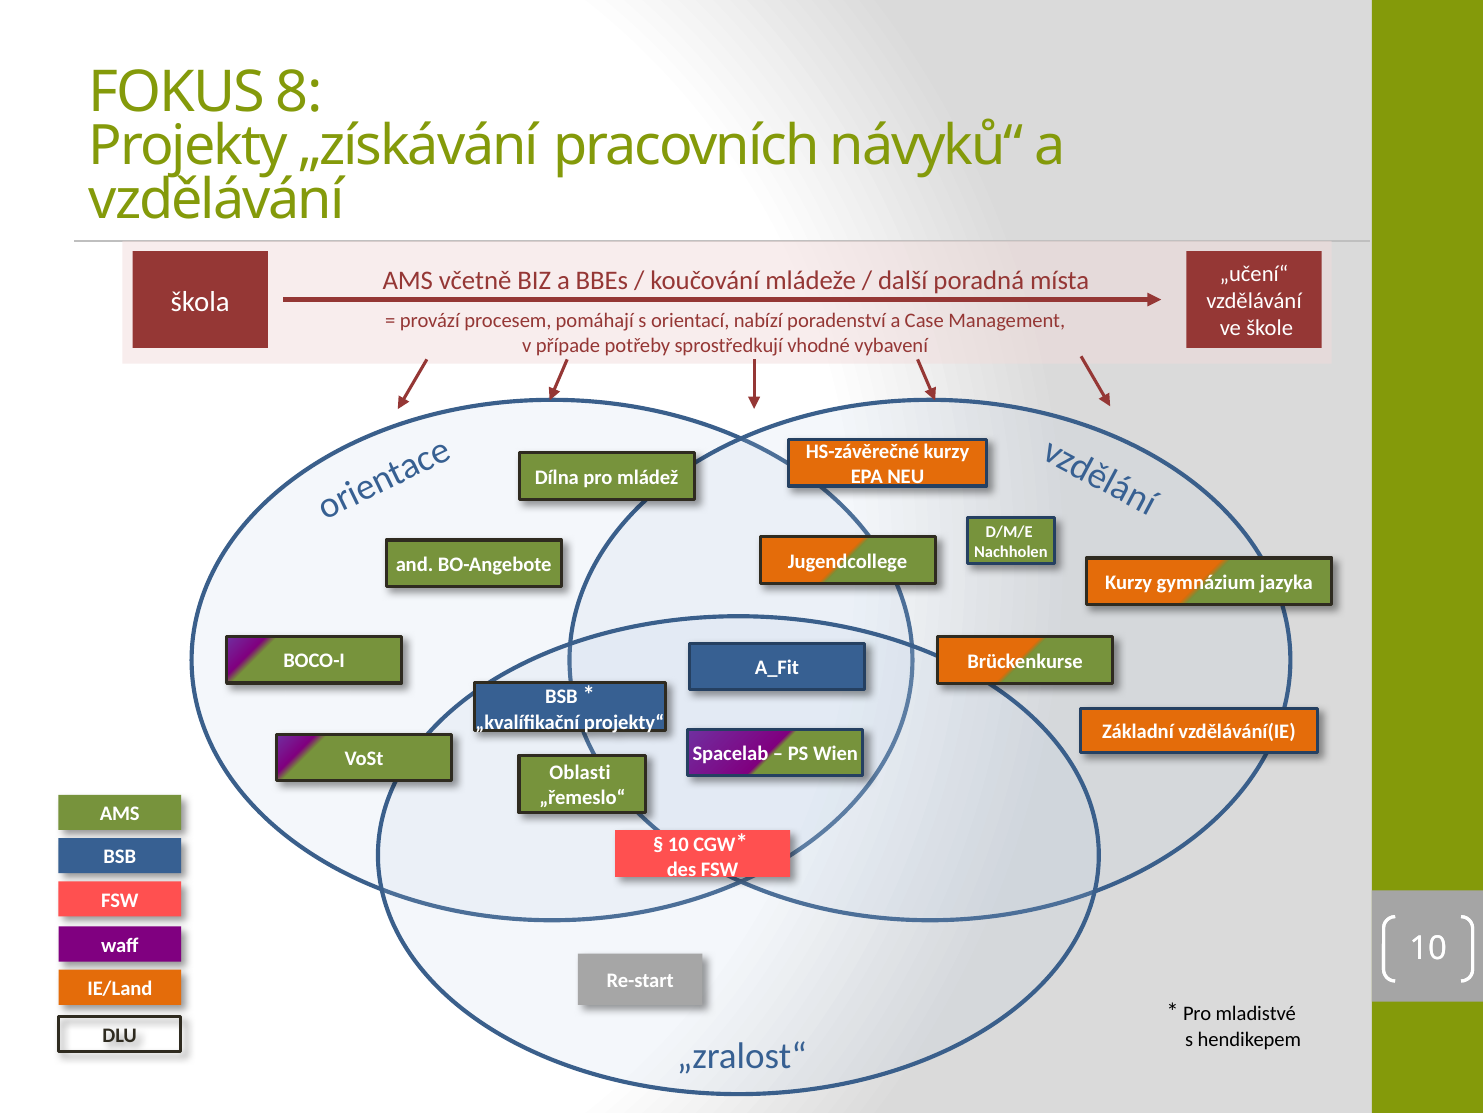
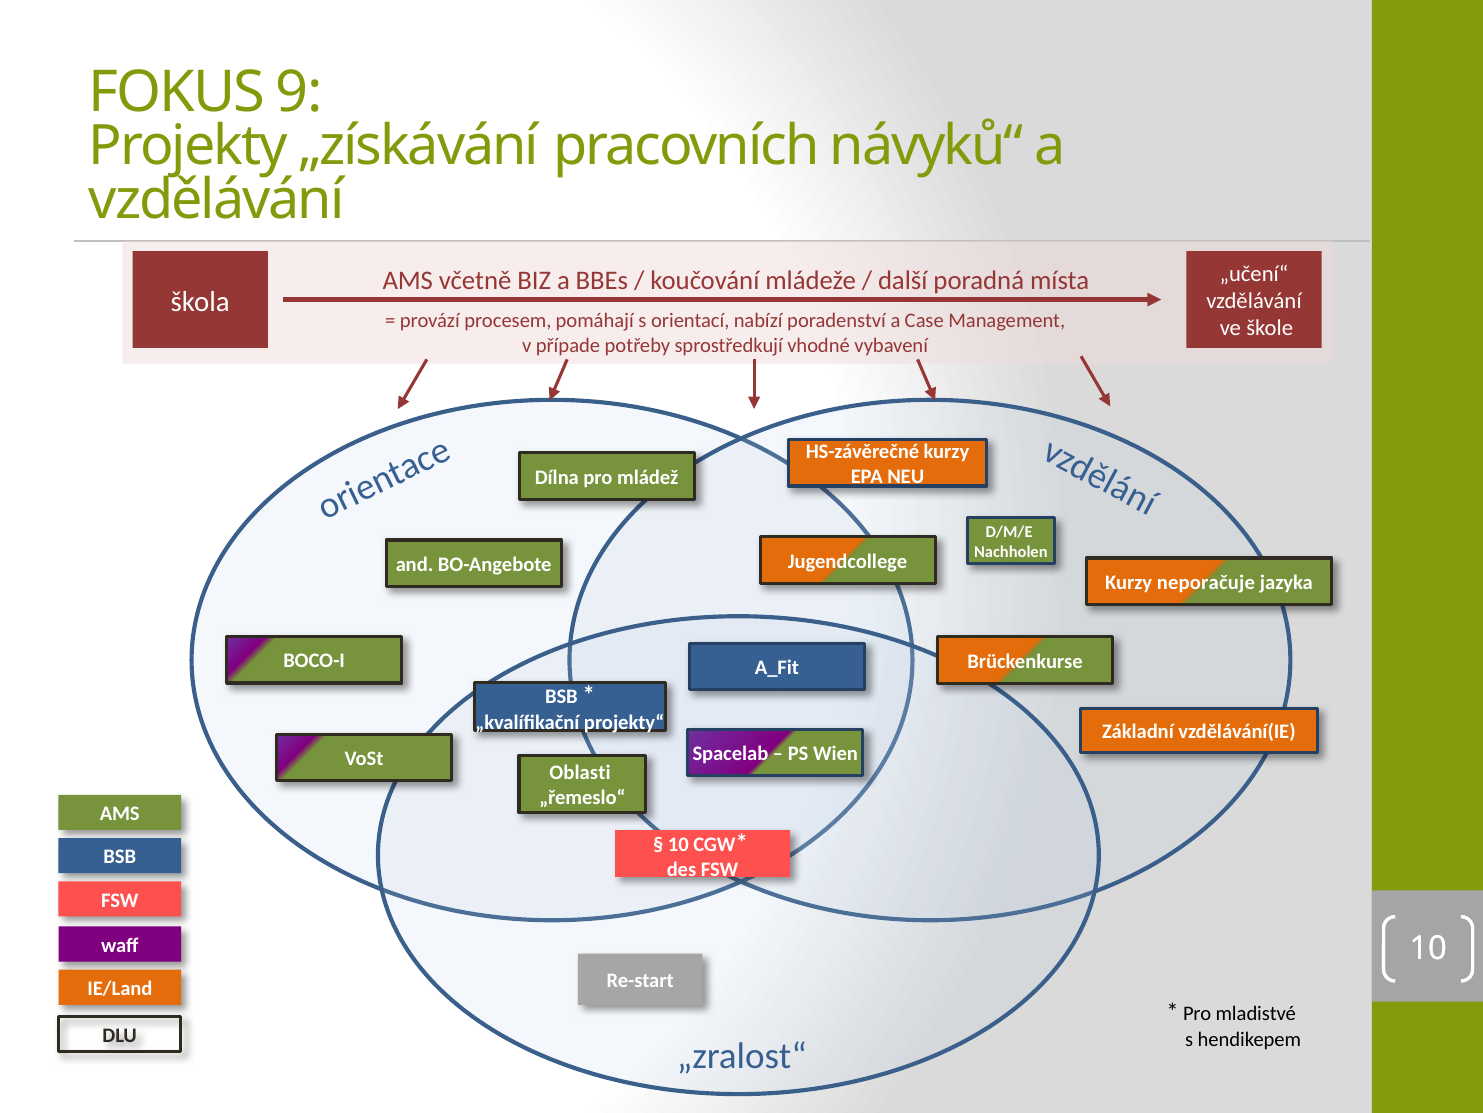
8: 8 -> 9
gymnázium: gymnázium -> neporačuje
